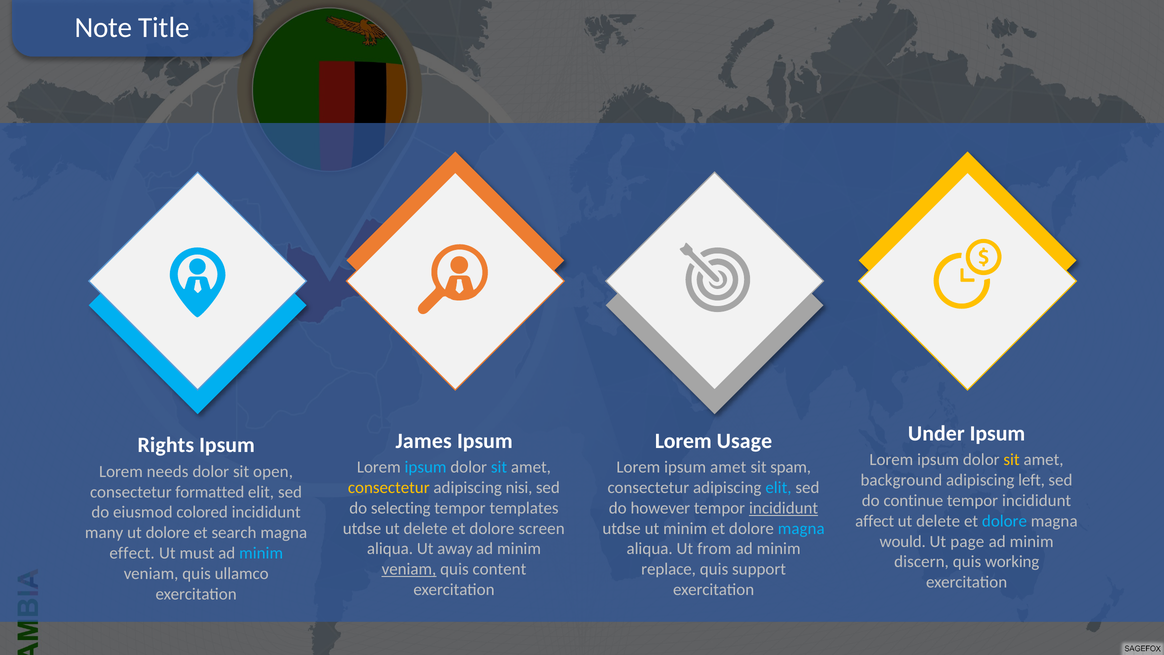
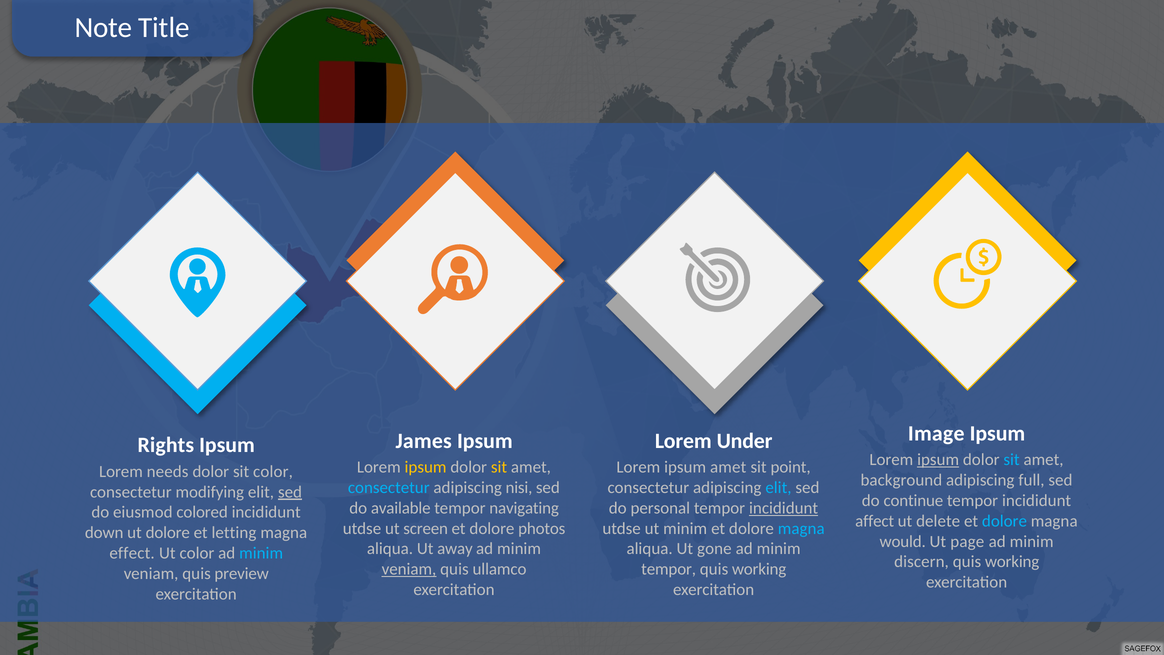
Under: Under -> Image
Usage: Usage -> Under
ipsum at (938, 460) underline: none -> present
sit at (1012, 460) colour: yellow -> light blue
ipsum at (426, 467) colour: light blue -> yellow
sit at (499, 467) colour: light blue -> yellow
spam: spam -> point
sit open: open -> color
left: left -> full
consectetur at (389, 487) colour: yellow -> light blue
formatted: formatted -> modifying
sed at (290, 492) underline: none -> present
selecting: selecting -> available
templates: templates -> navigating
however: however -> personal
utdse ut delete: delete -> screen
screen: screen -> photos
many: many -> down
search: search -> letting
from: from -> gone
Ut must: must -> color
content: content -> ullamco
replace at (669, 569): replace -> tempor
support at (759, 569): support -> working
ullamco: ullamco -> preview
